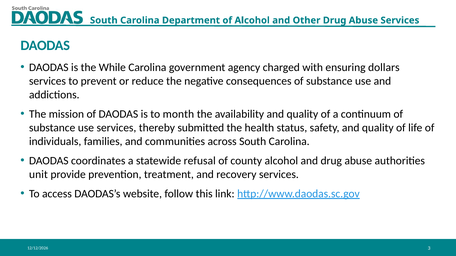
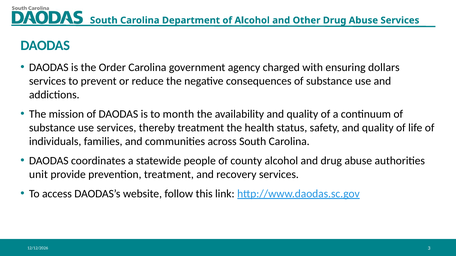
While: While -> Order
thereby submitted: submitted -> treatment
refusal: refusal -> people
